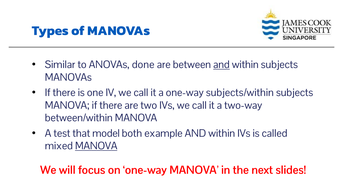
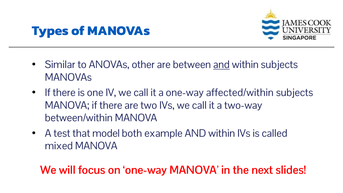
done: done -> other
subjects/within: subjects/within -> affected/within
MANOVA at (96, 146) underline: present -> none
